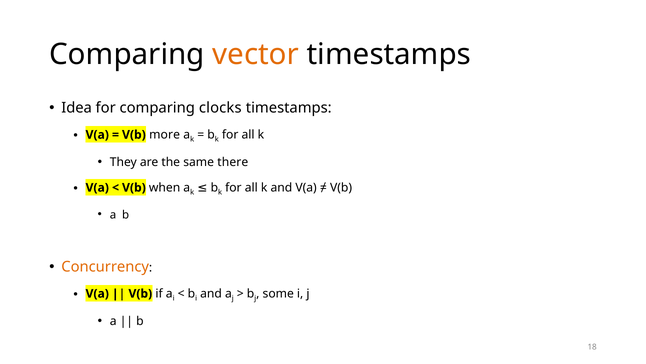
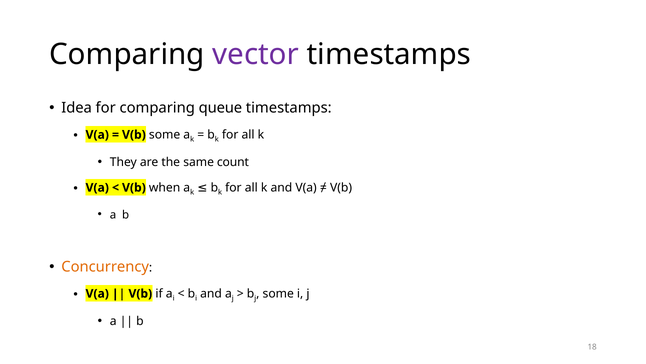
vector colour: orange -> purple
clocks: clocks -> queue
V(b more: more -> some
there: there -> count
